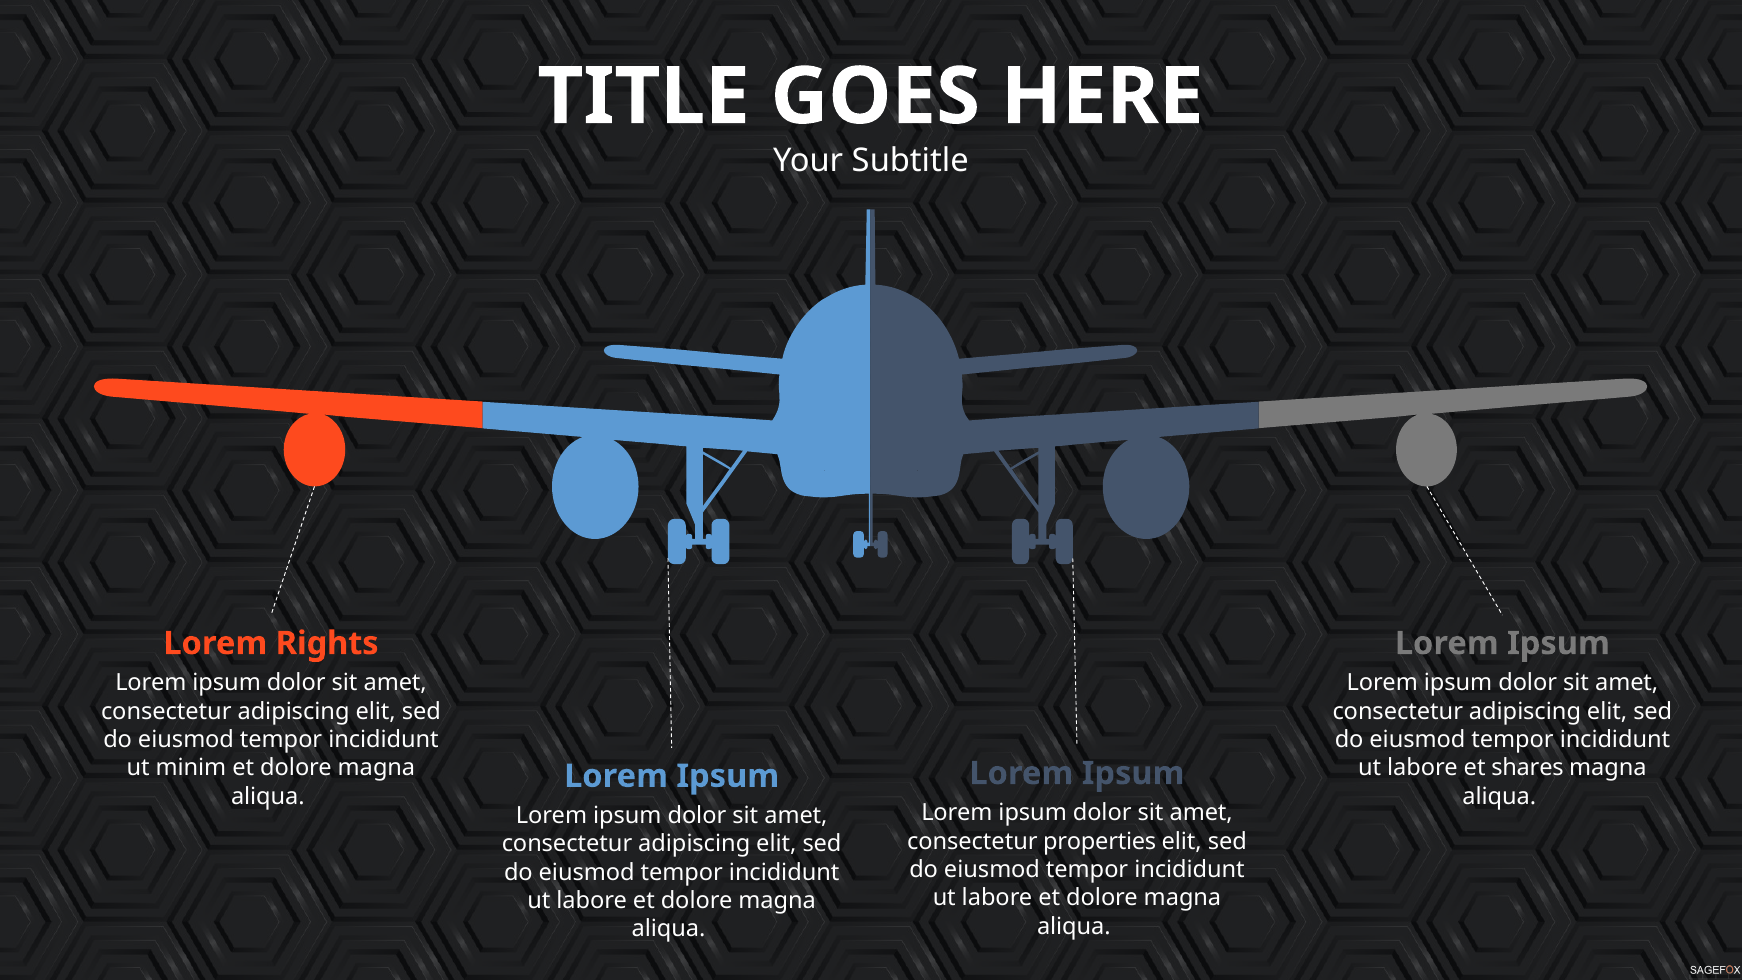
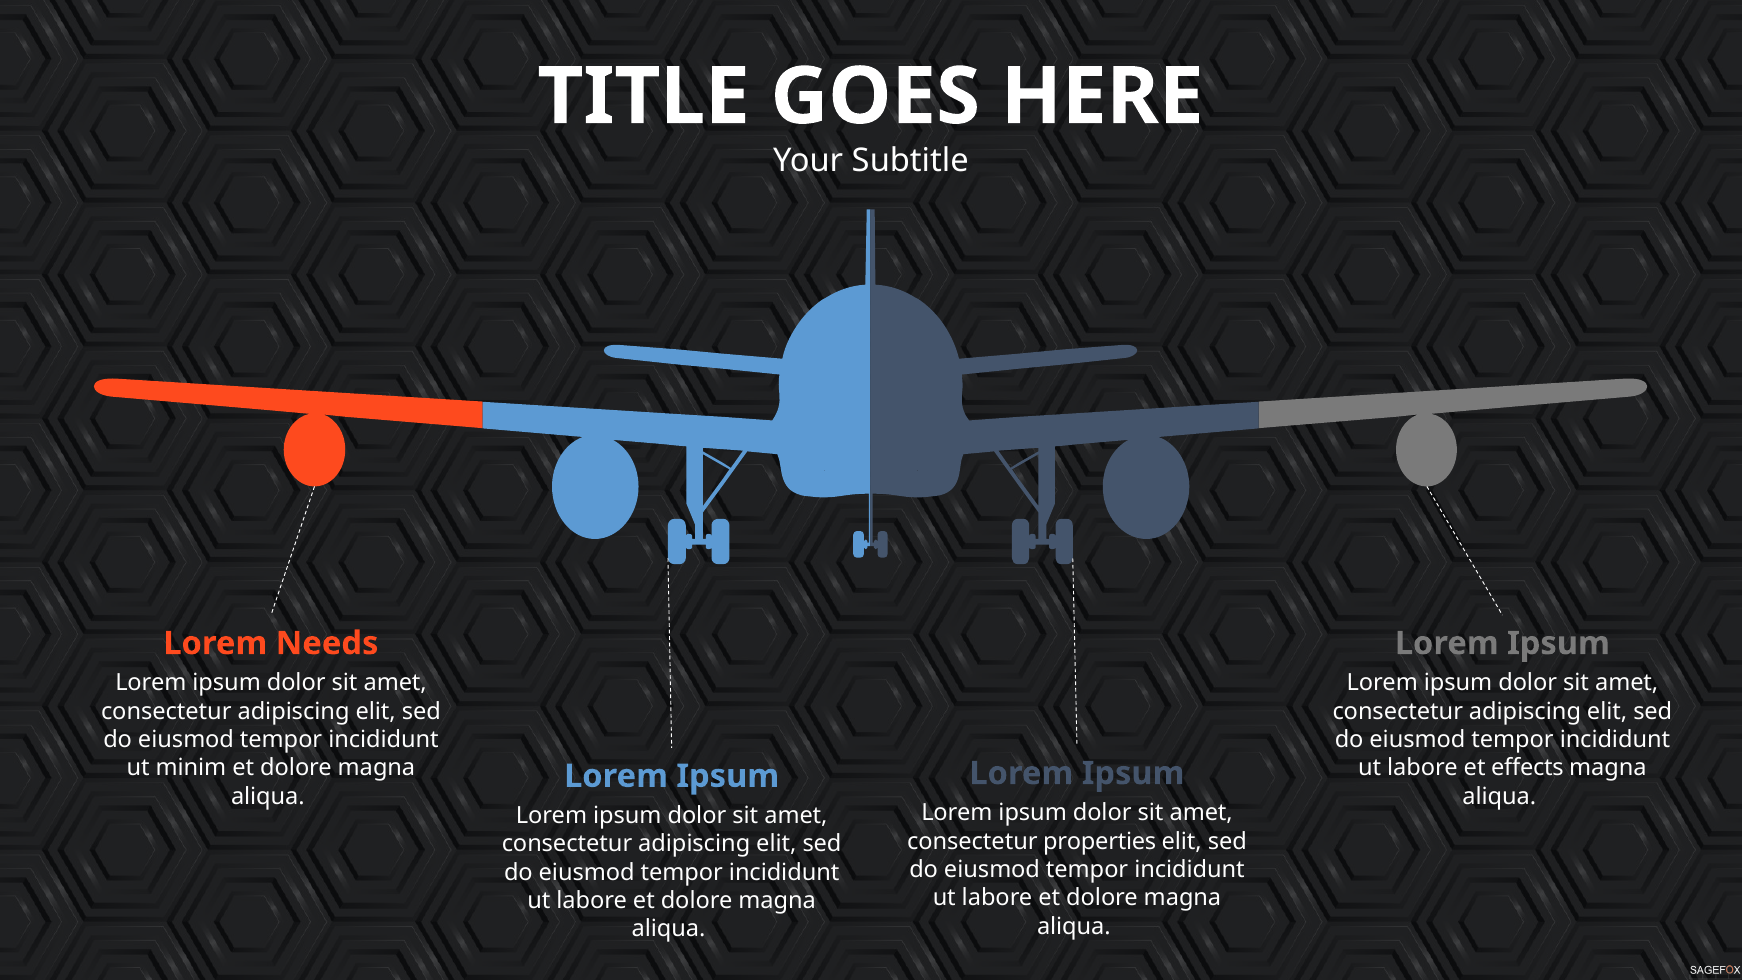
Rights: Rights -> Needs
shares: shares -> effects
